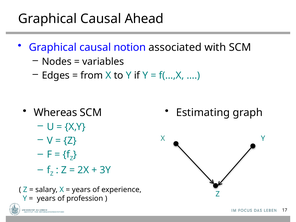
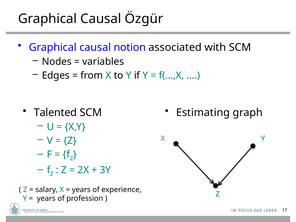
Ahead: Ahead -> Özgür
Whereas: Whereas -> Talented
